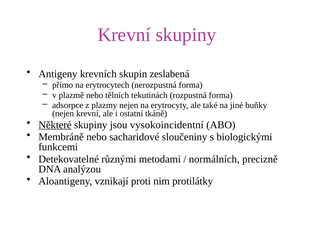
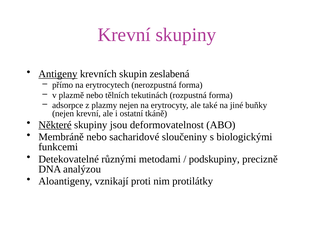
Antigeny underline: none -> present
vysokoincidentní: vysokoincidentní -> deformovatelnost
normálních: normálních -> podskupiny
